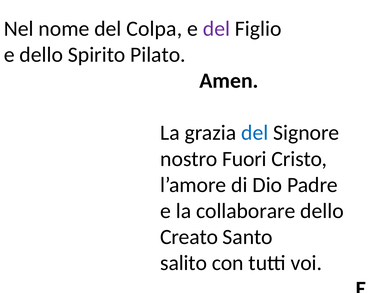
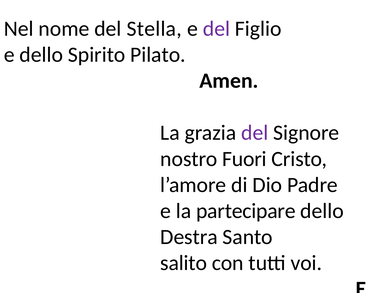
Colpa: Colpa -> Stella
del at (255, 133) colour: blue -> purple
collaborare: collaborare -> partecipare
Creato: Creato -> Destra
